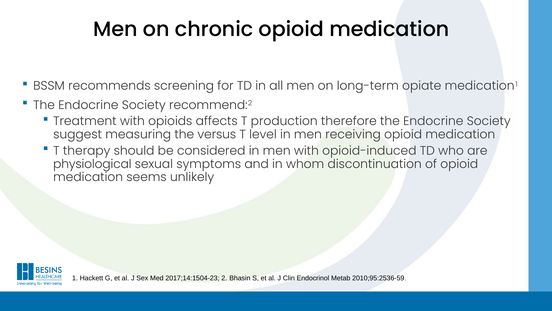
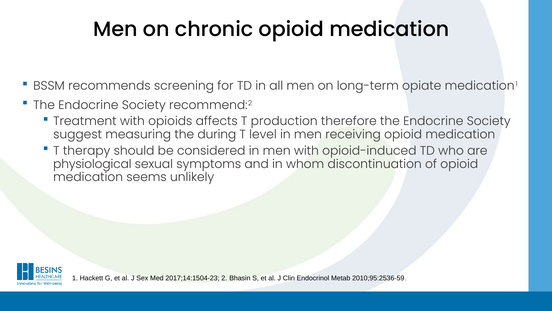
versus: versus -> during
